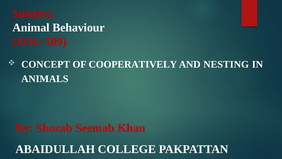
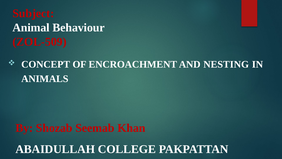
COOPERATIVELY: COOPERATIVELY -> ENCROACHMENT
